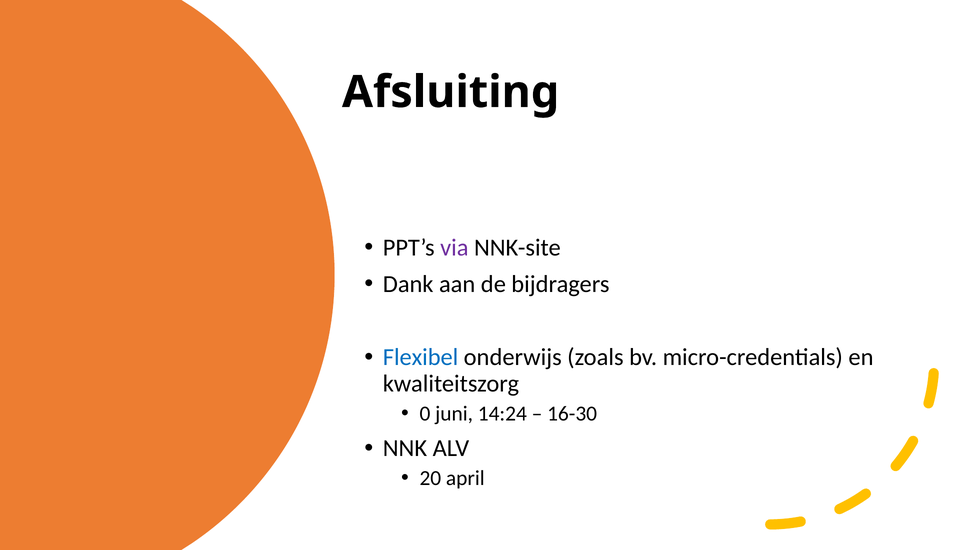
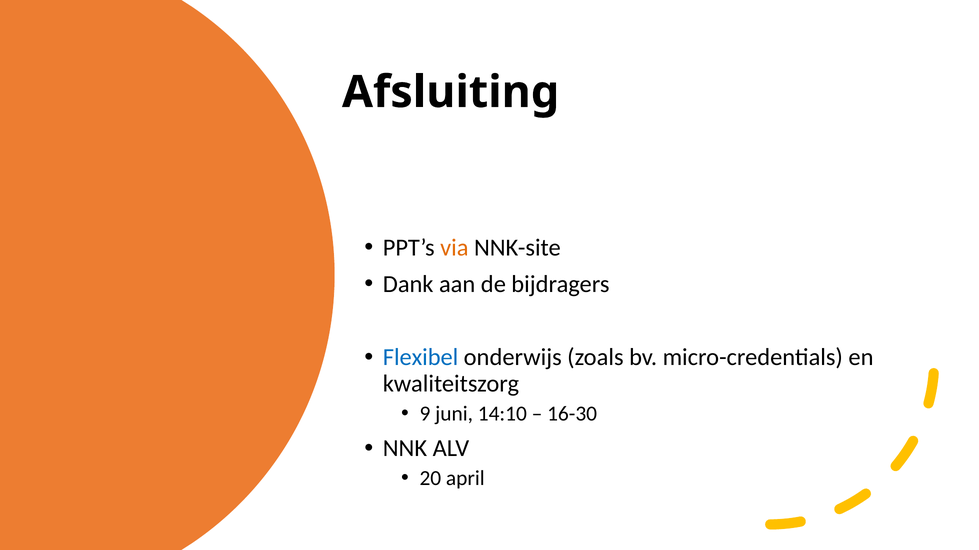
via colour: purple -> orange
0: 0 -> 9
14:24: 14:24 -> 14:10
